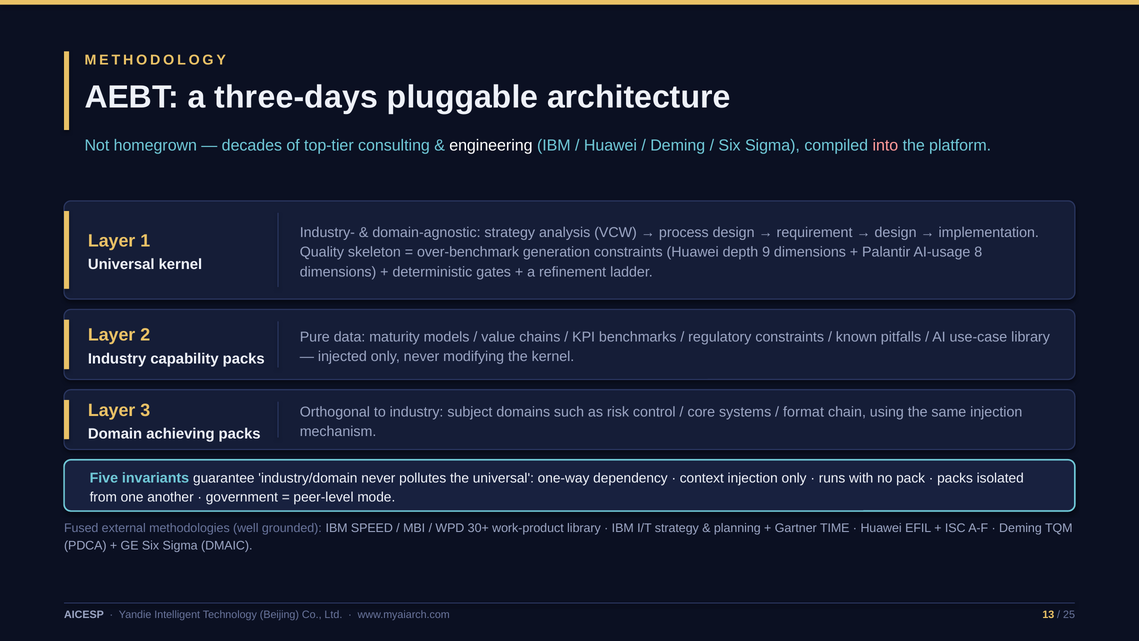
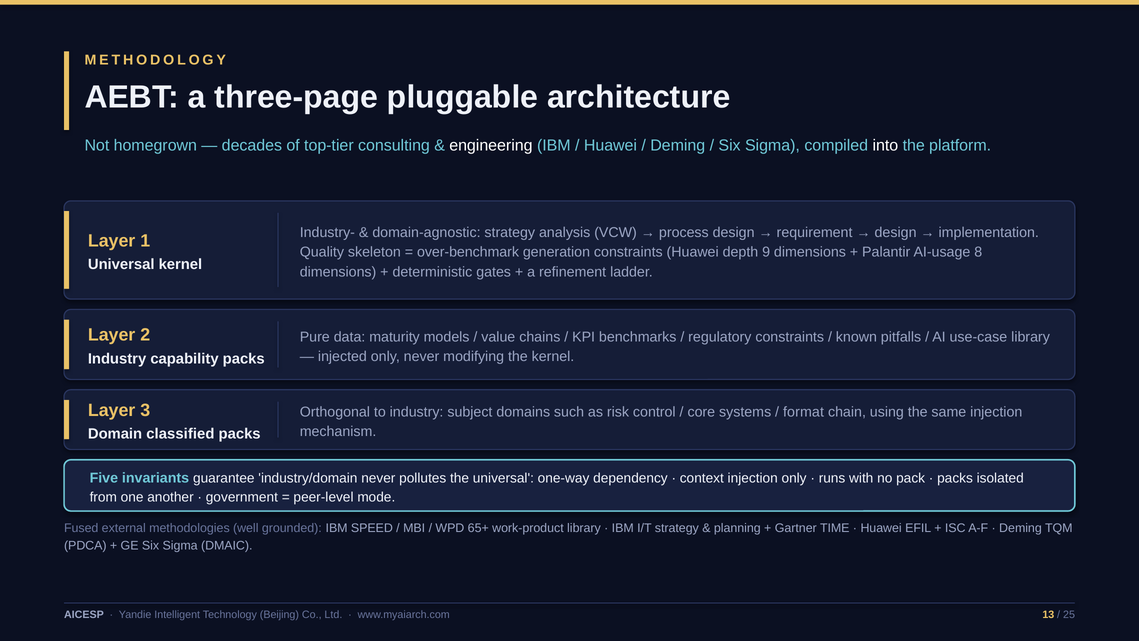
three-days: three-days -> three-page
into colour: pink -> white
achieving: achieving -> classified
30+: 30+ -> 65+
